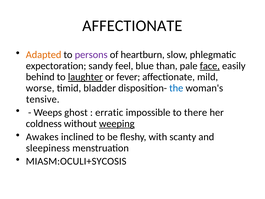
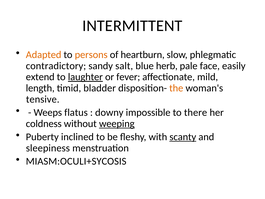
AFFECTIONATE at (132, 26): AFFECTIONATE -> INTERMITTENT
persons colour: purple -> orange
expectoration: expectoration -> contradictory
feel: feel -> salt
than: than -> herb
face underline: present -> none
behind: behind -> extend
worse: worse -> length
the colour: blue -> orange
ghost: ghost -> flatus
erratic: erratic -> downy
Awakes: Awakes -> Puberty
scanty underline: none -> present
